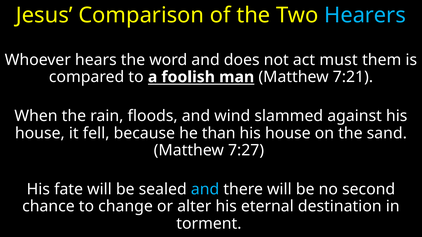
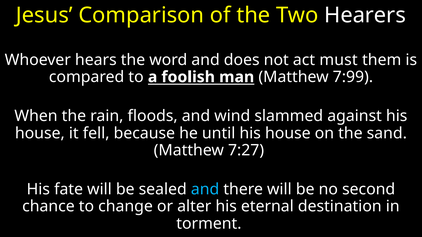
Hearers colour: light blue -> white
7:21: 7:21 -> 7:99
than: than -> until
